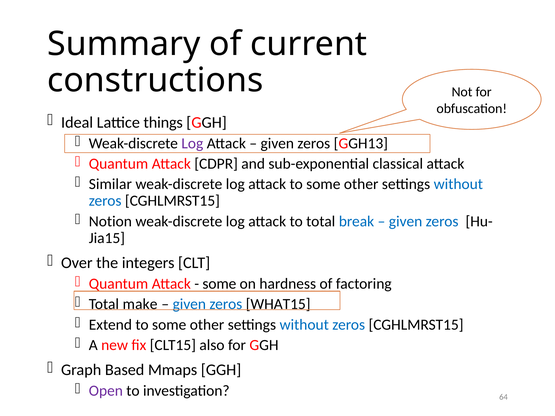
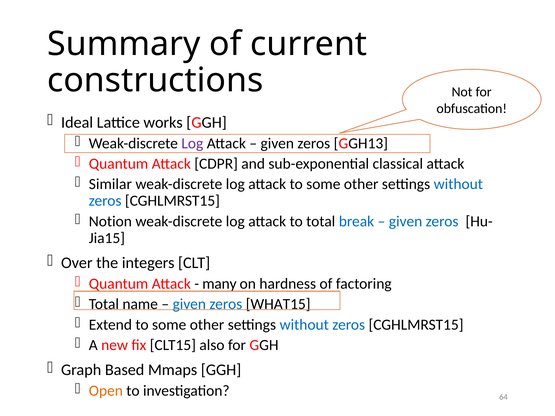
things: things -> works
some at (219, 284): some -> many
make: make -> name
Open colour: purple -> orange
